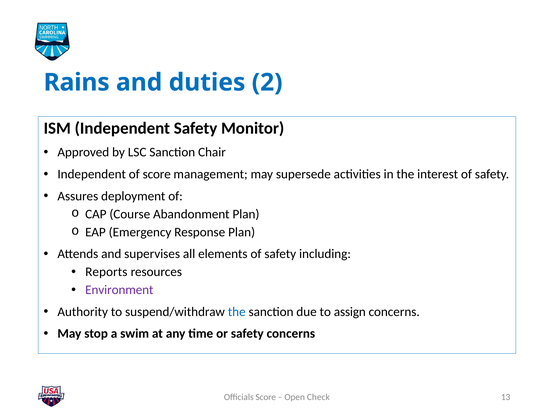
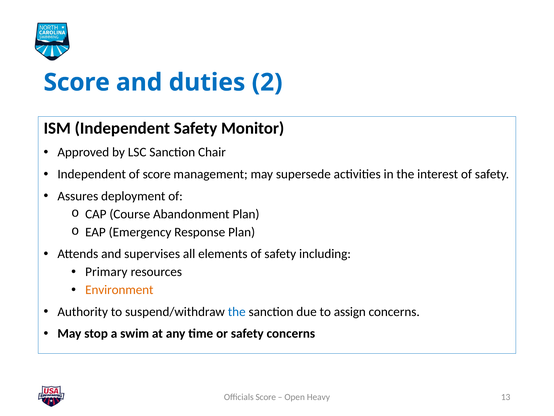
Rains at (77, 82): Rains -> Score
Reports: Reports -> Primary
Environment colour: purple -> orange
Check: Check -> Heavy
